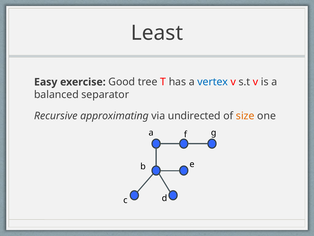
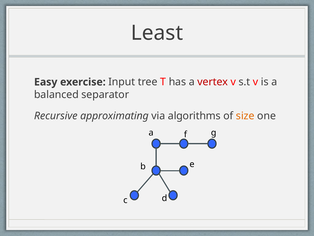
Good: Good -> Input
vertex colour: blue -> red
undirected: undirected -> algorithms
